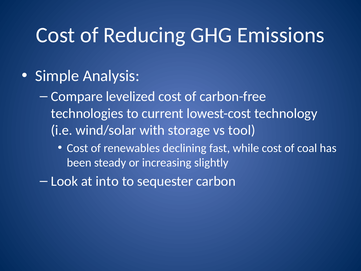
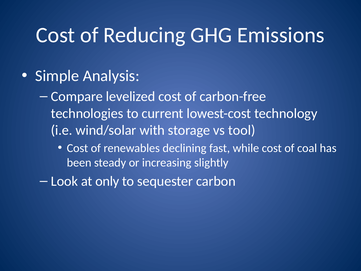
into: into -> only
